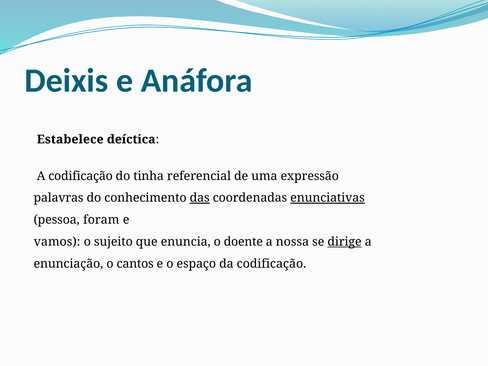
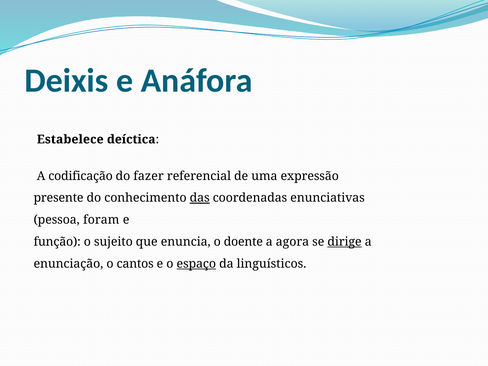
tinha: tinha -> fazer
palavras: palavras -> presente
enunciativas underline: present -> none
vamos: vamos -> função
nossa: nossa -> agora
espaço underline: none -> present
da codificação: codificação -> linguísticos
